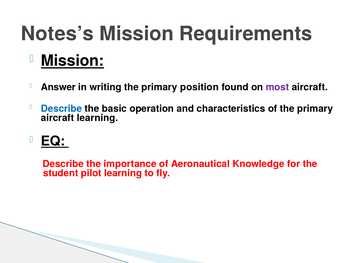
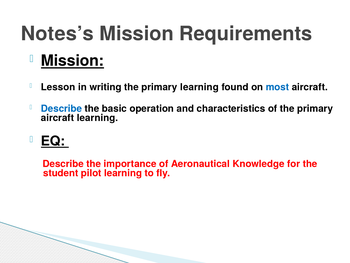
Answer: Answer -> Lesson
primary position: position -> learning
most colour: purple -> blue
